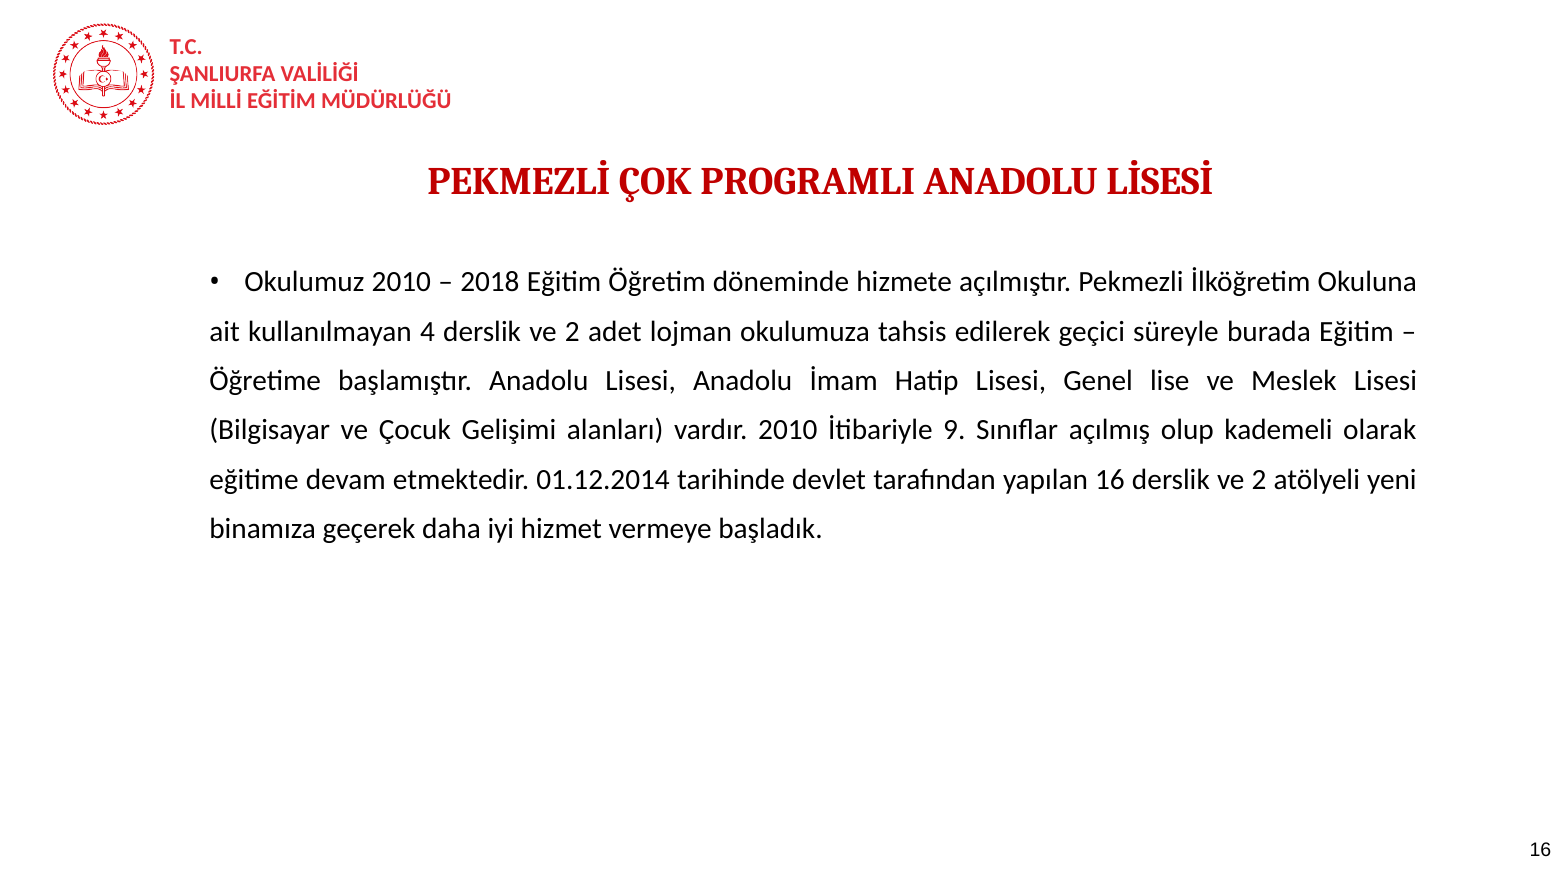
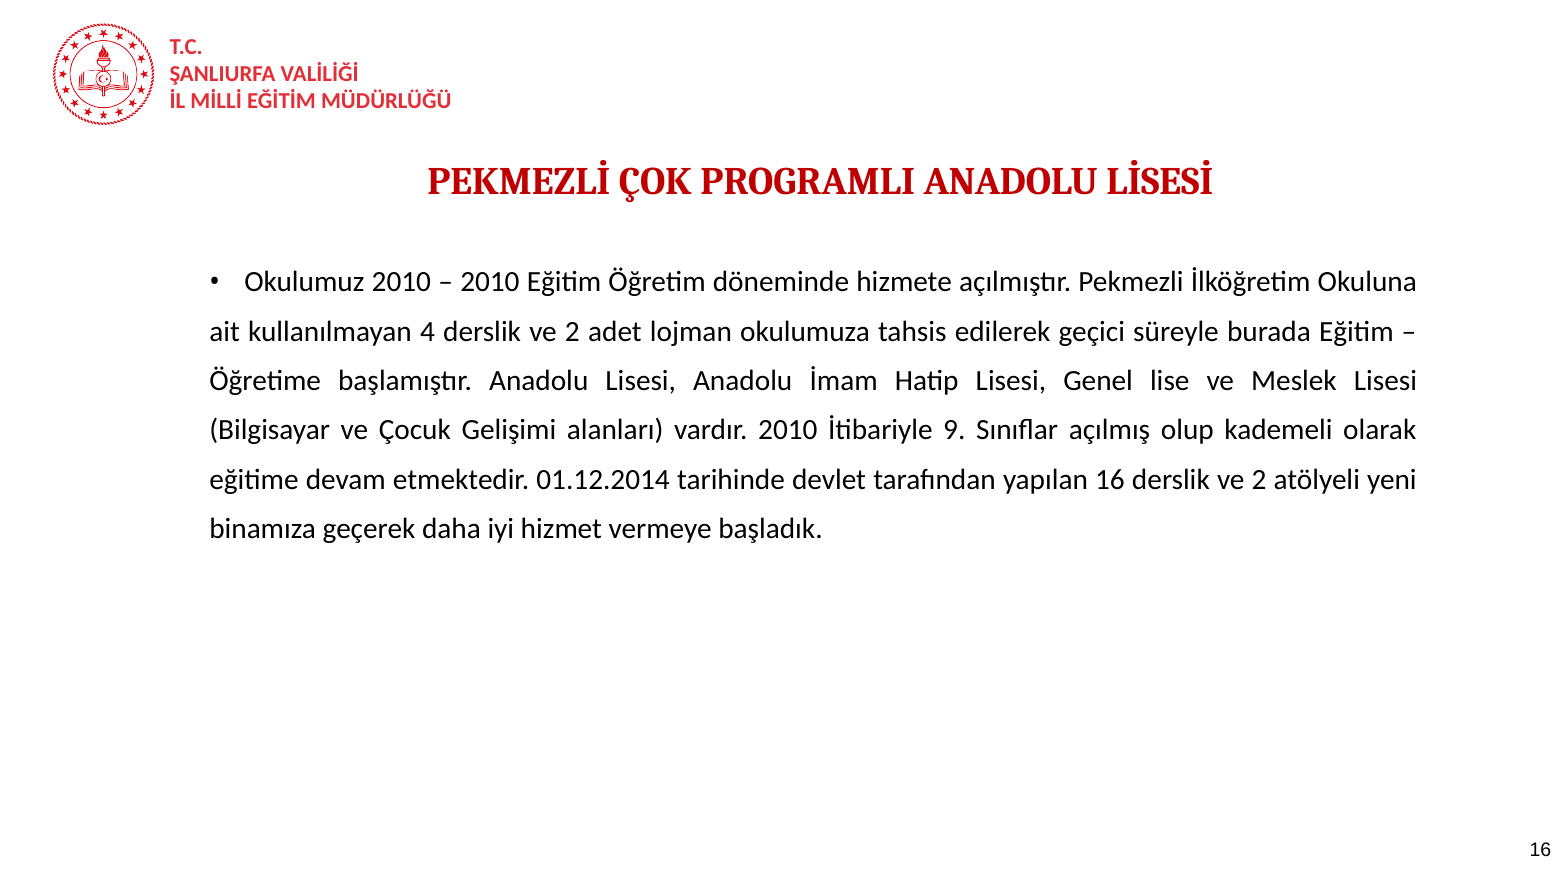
2018 at (490, 282): 2018 -> 2010
